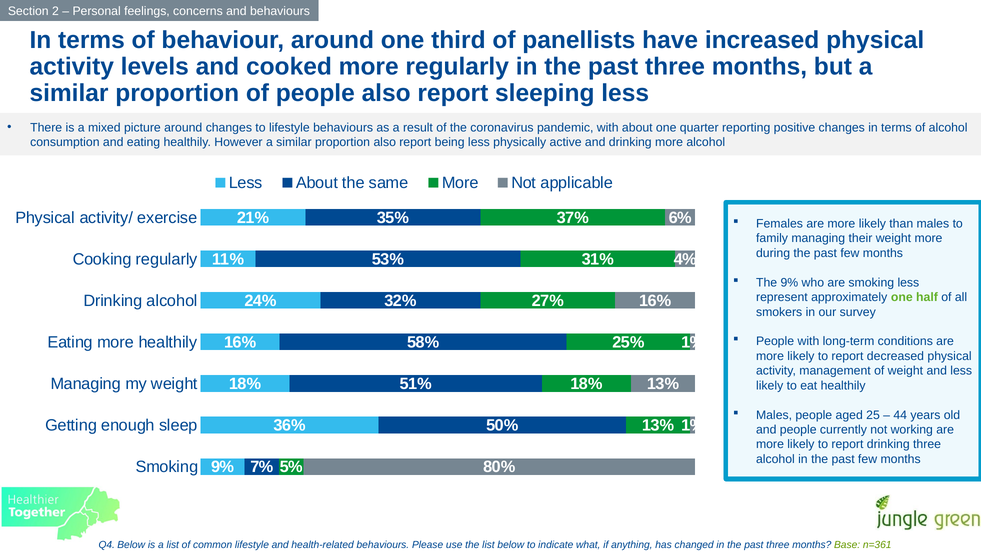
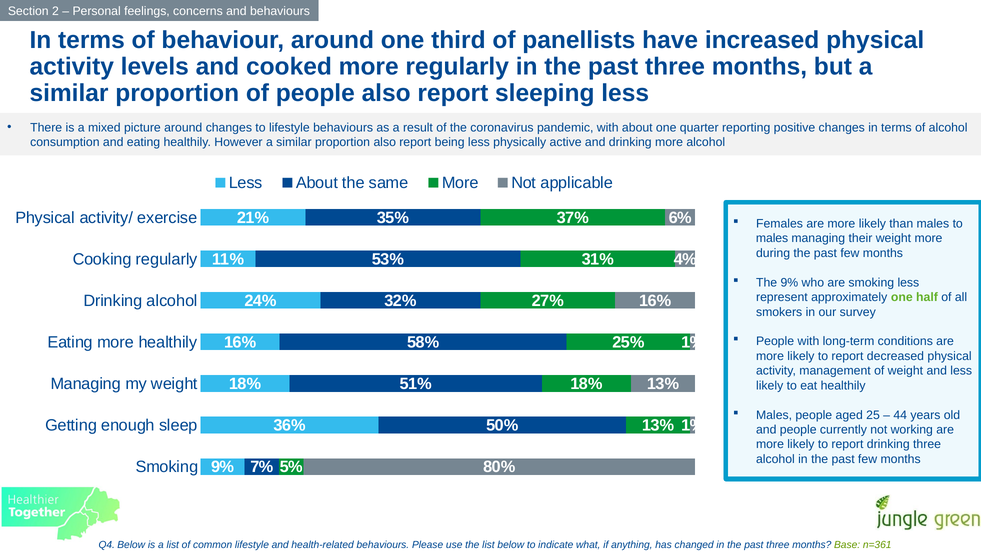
family at (772, 238): family -> males
